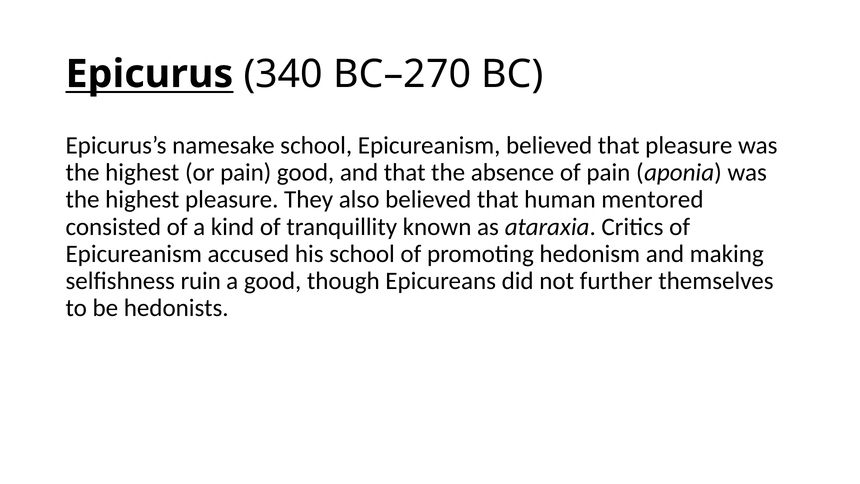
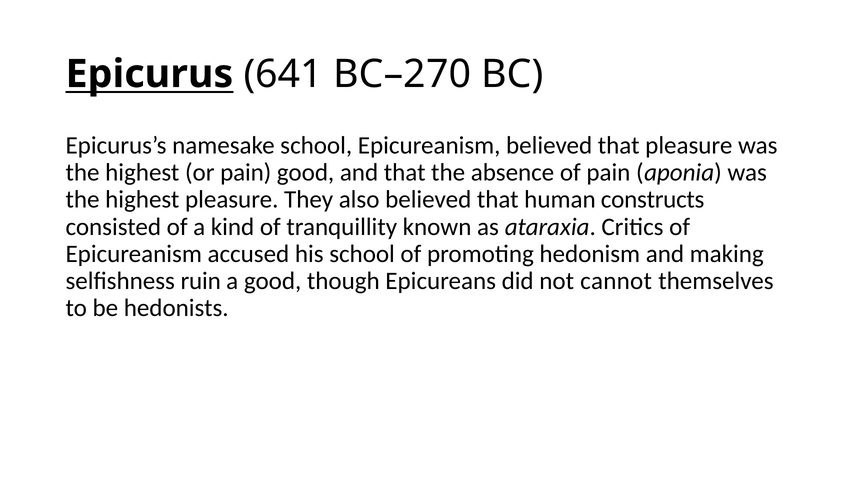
340: 340 -> 641
mentored: mentored -> constructs
further: further -> cannot
